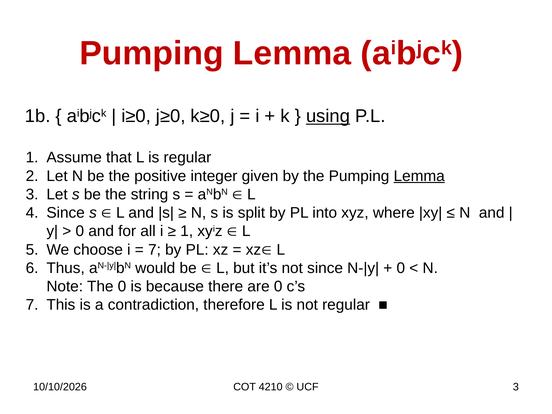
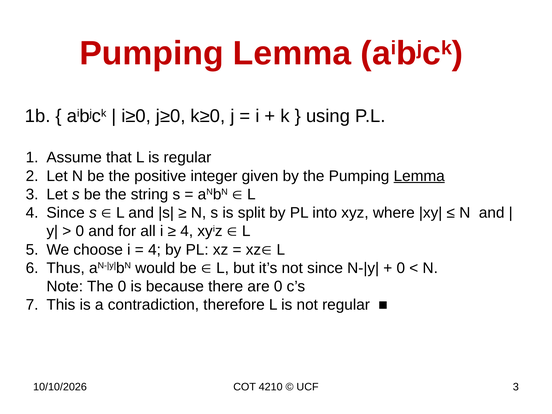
using underline: present -> none
1 at (187, 231): 1 -> 4
7 at (154, 250): 7 -> 4
